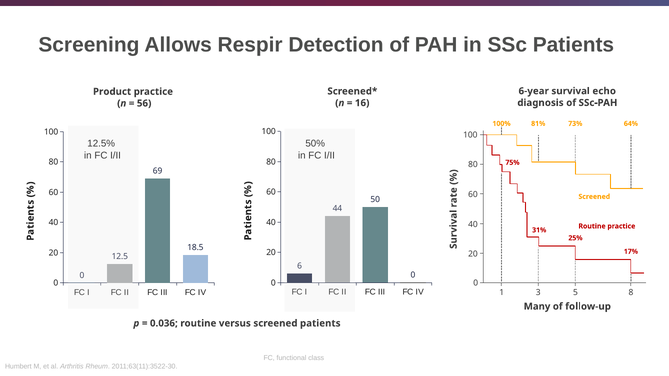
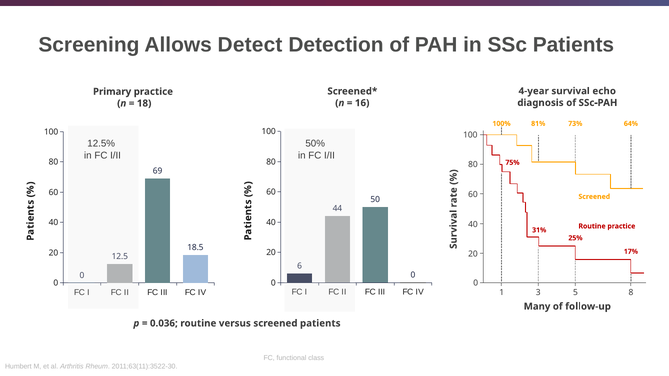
Respir: Respir -> Detect
6-year: 6-year -> 4-year
Product: Product -> Primary
56: 56 -> 18
